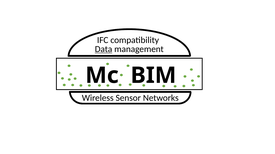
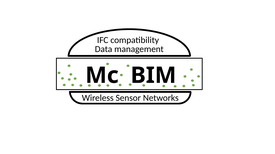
Data underline: present -> none
